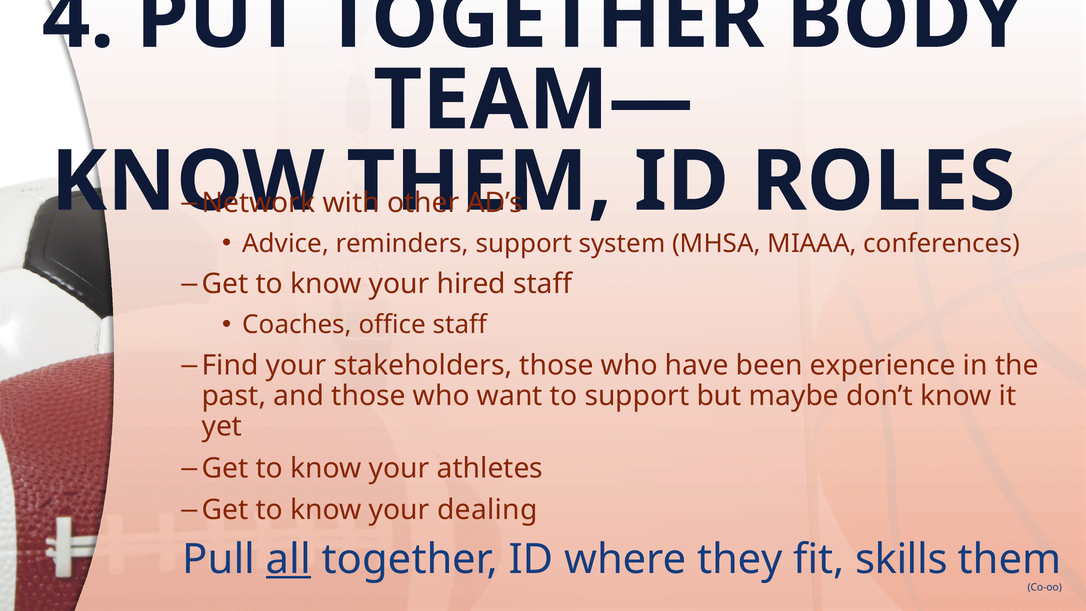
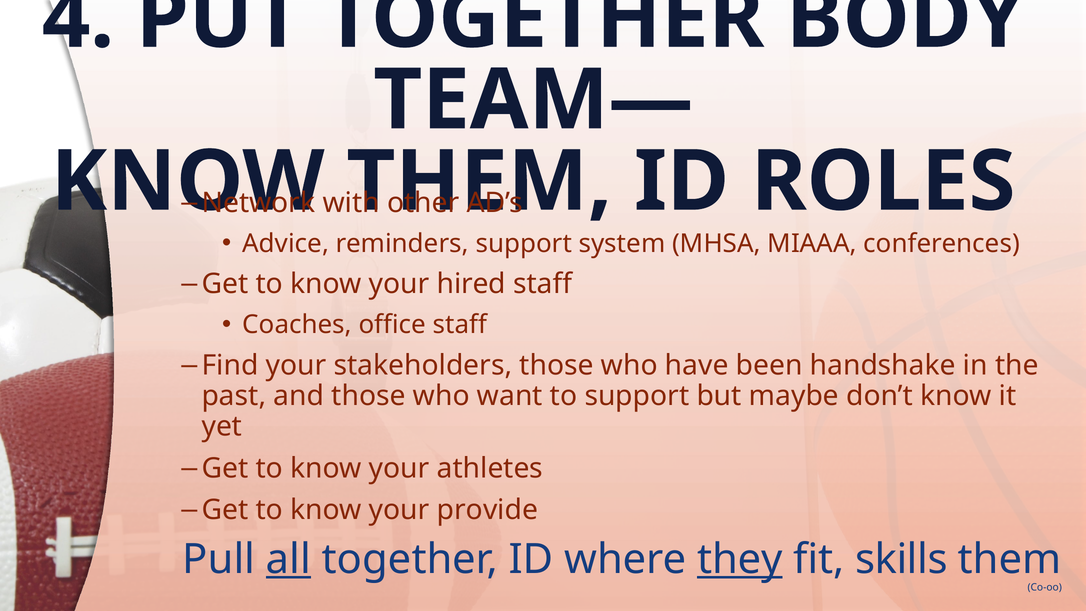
experience: experience -> handshake
dealing: dealing -> provide
they underline: none -> present
